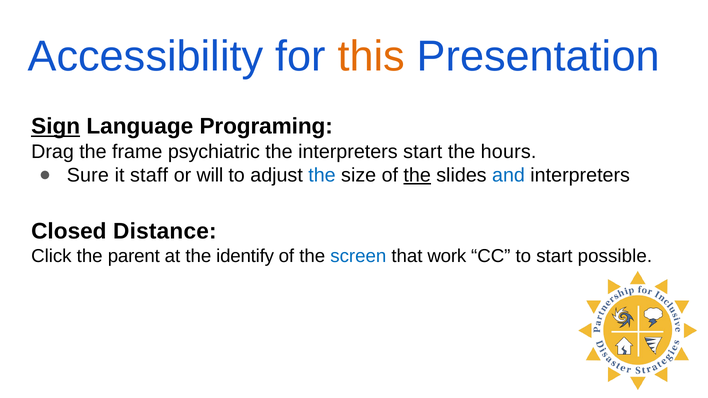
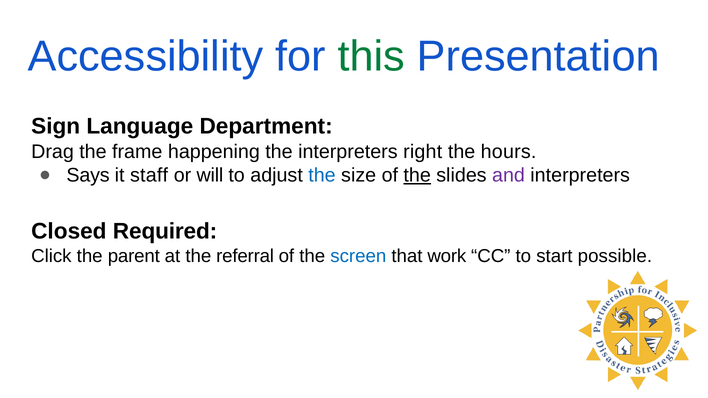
this colour: orange -> green
Sign underline: present -> none
Programing: Programing -> Department
psychiatric: psychiatric -> happening
interpreters start: start -> right
Sure: Sure -> Says
and colour: blue -> purple
Distance: Distance -> Required
identify: identify -> referral
